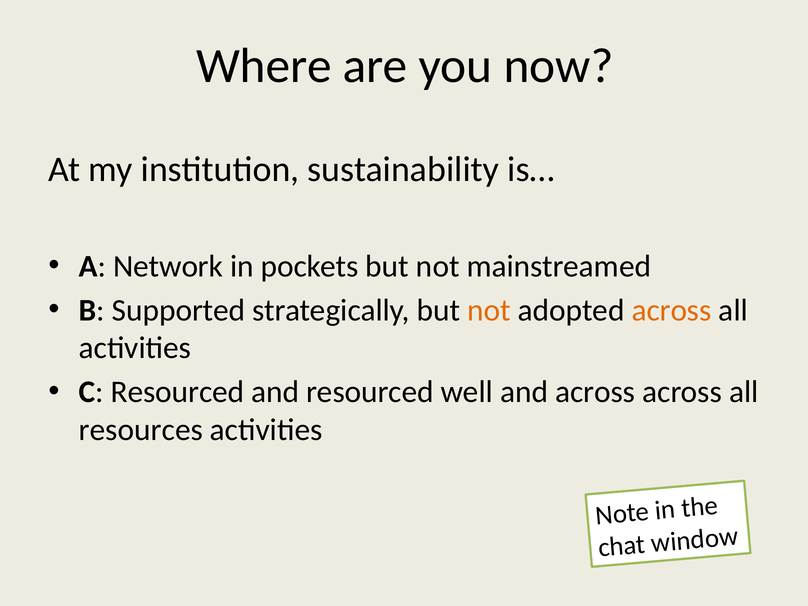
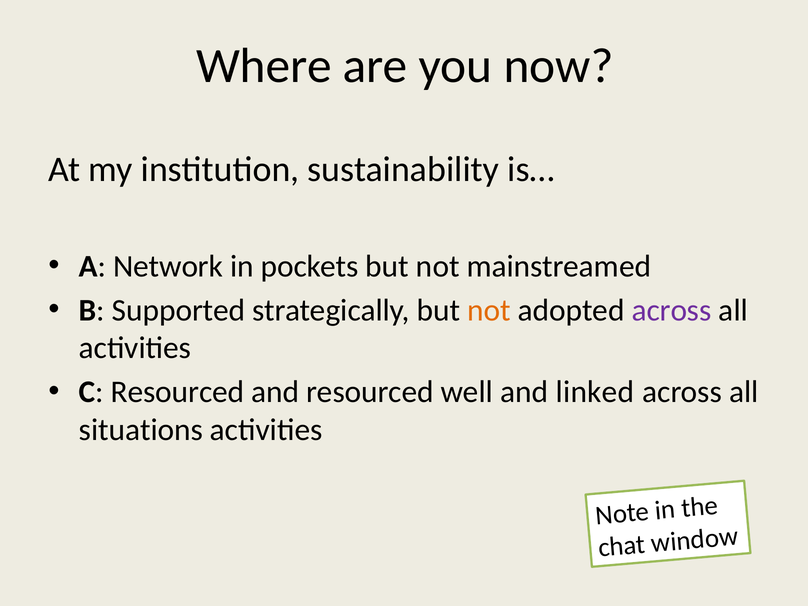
across at (672, 310) colour: orange -> purple
and across: across -> linked
resources: resources -> situations
